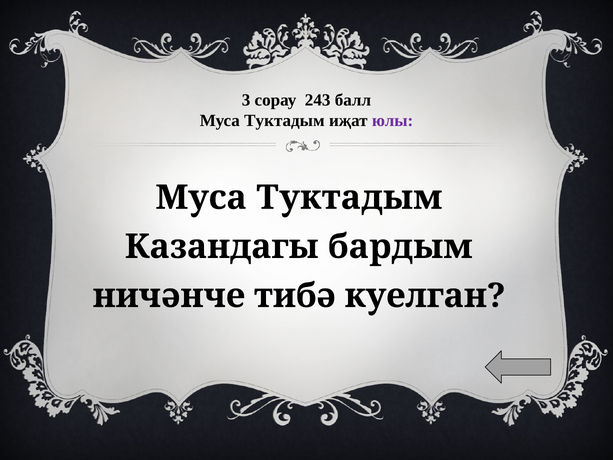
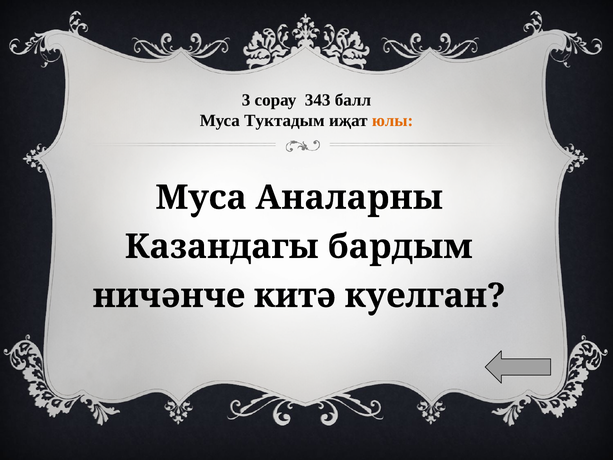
243: 243 -> 343
юлы colour: purple -> orange
Туктадым at (349, 198): Туктадым -> Аналарны
тибә: тибә -> китә
